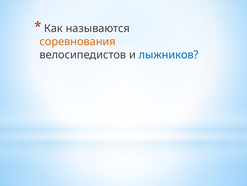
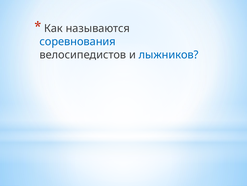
соревнования colour: orange -> blue
